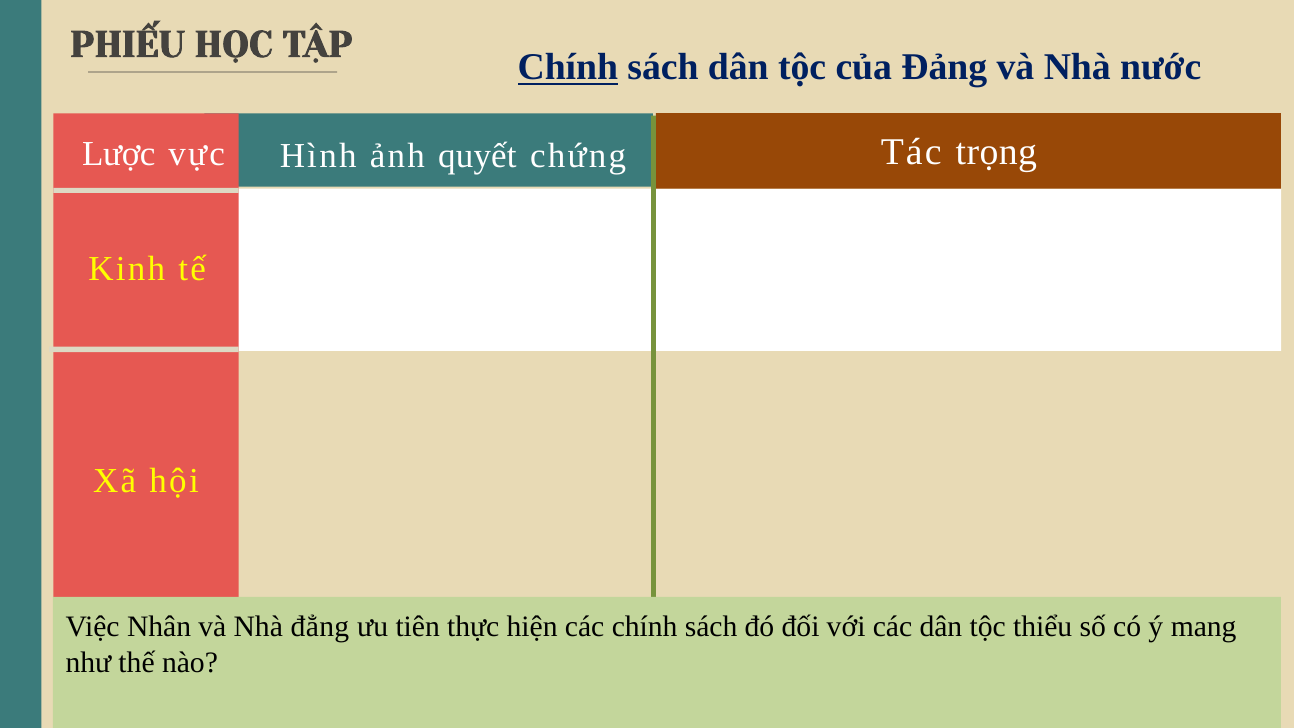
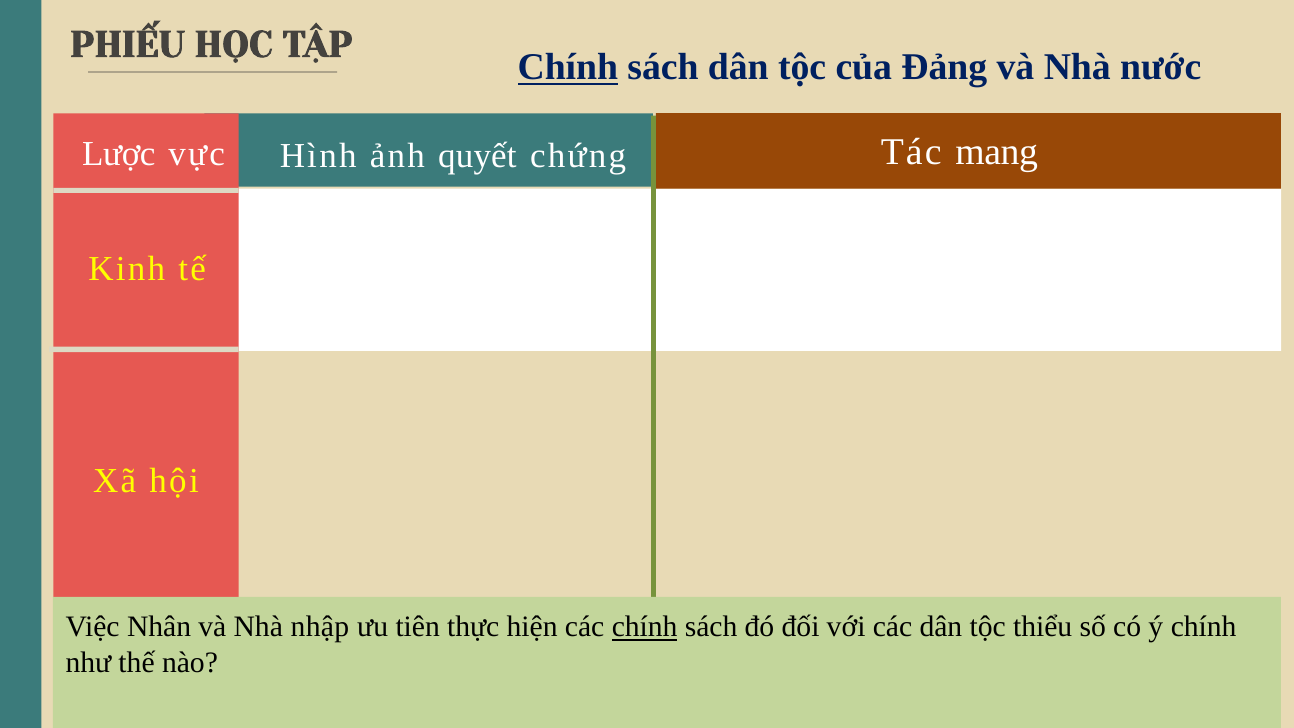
trọng: trọng -> mang
đẳng: đẳng -> nhập
chính at (645, 627) underline: none -> present
ý mang: mang -> chính
